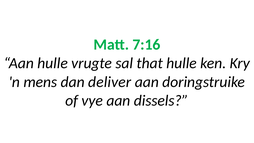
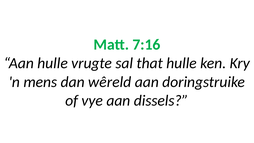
deliver: deliver -> wêreld
